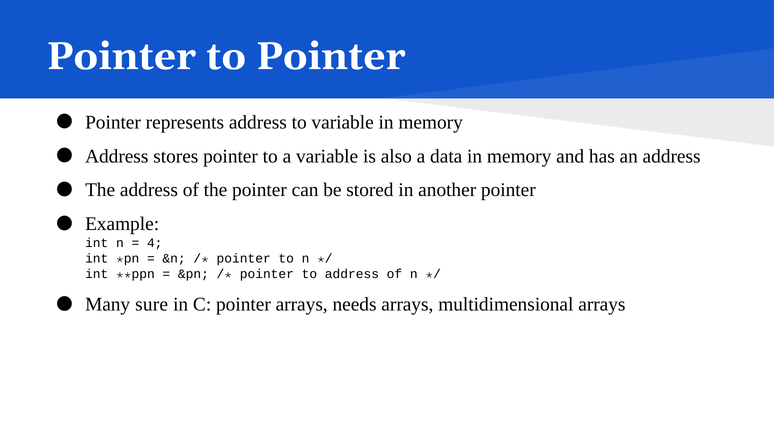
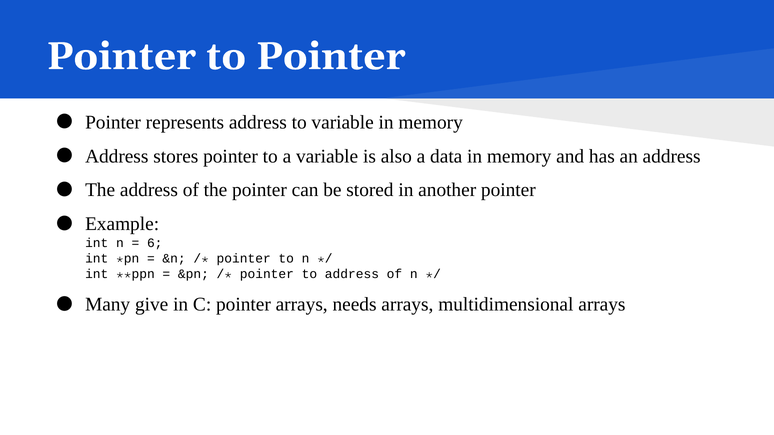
4: 4 -> 6
sure: sure -> give
